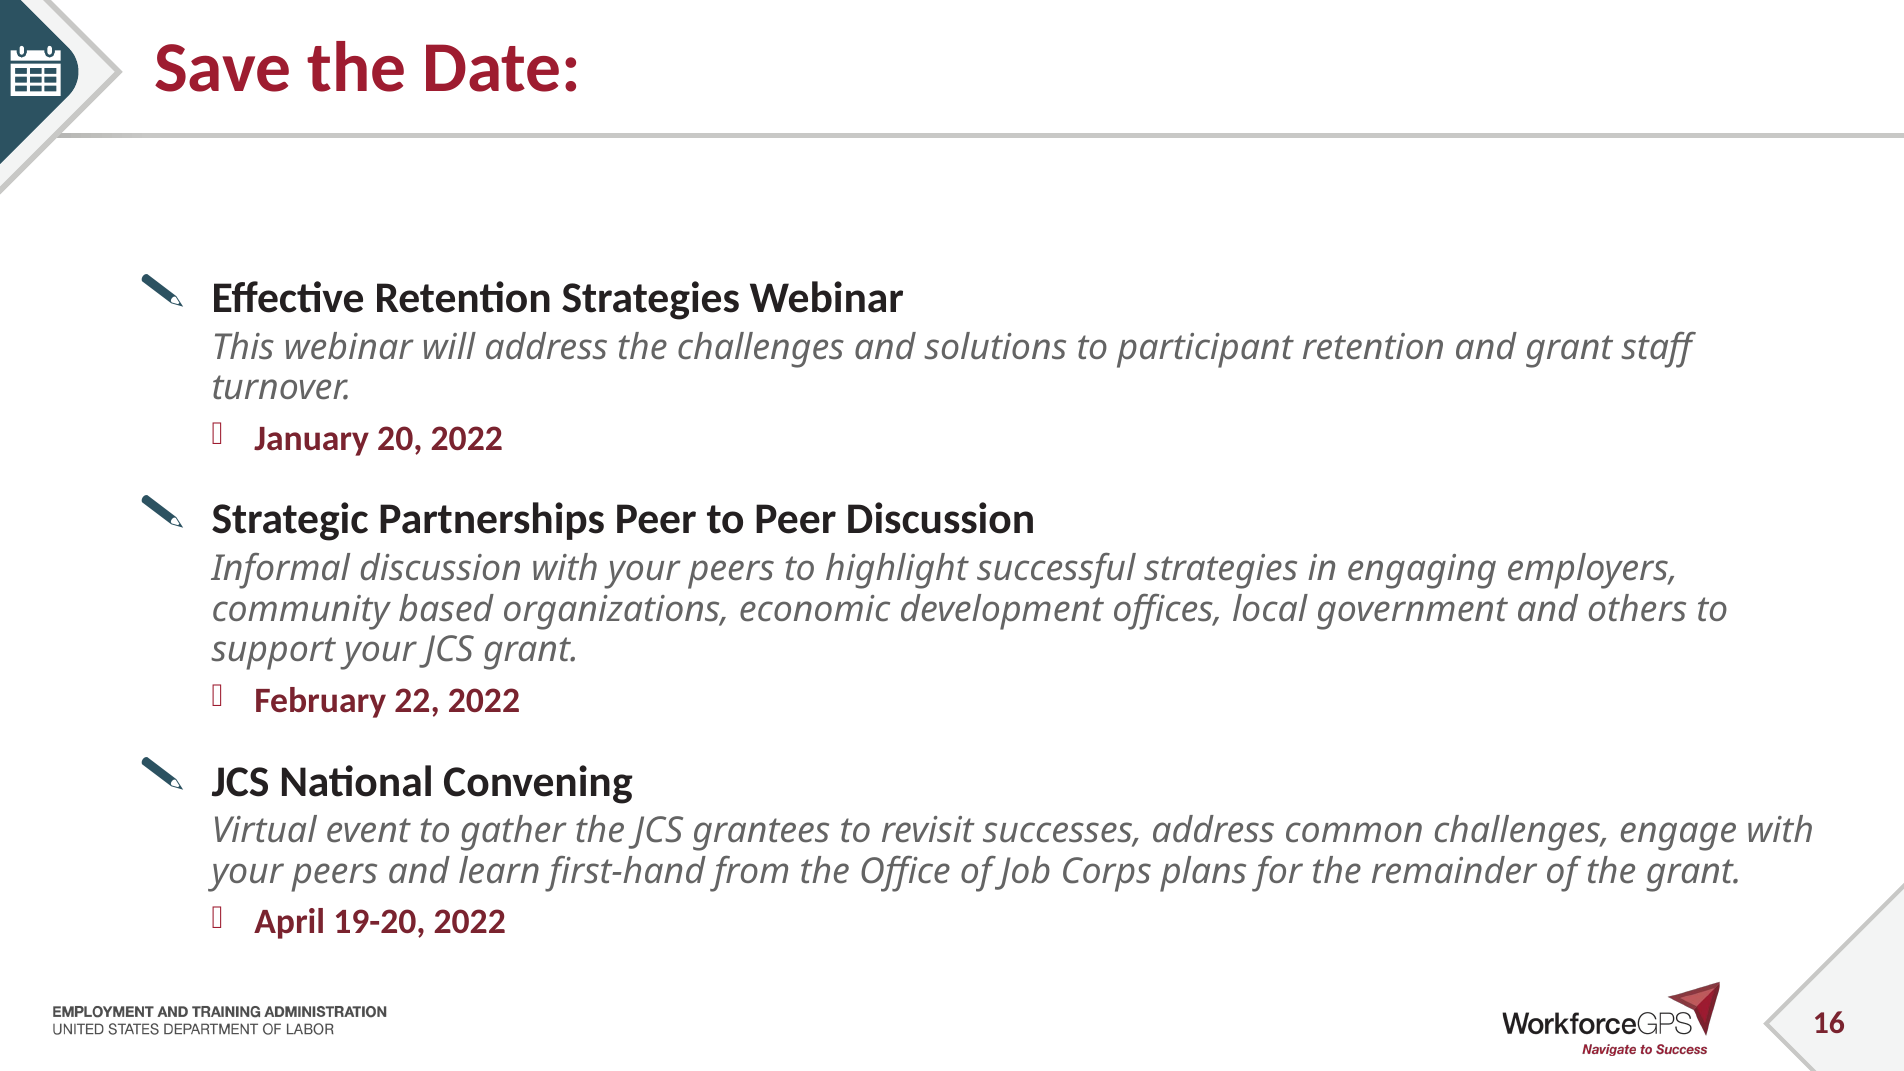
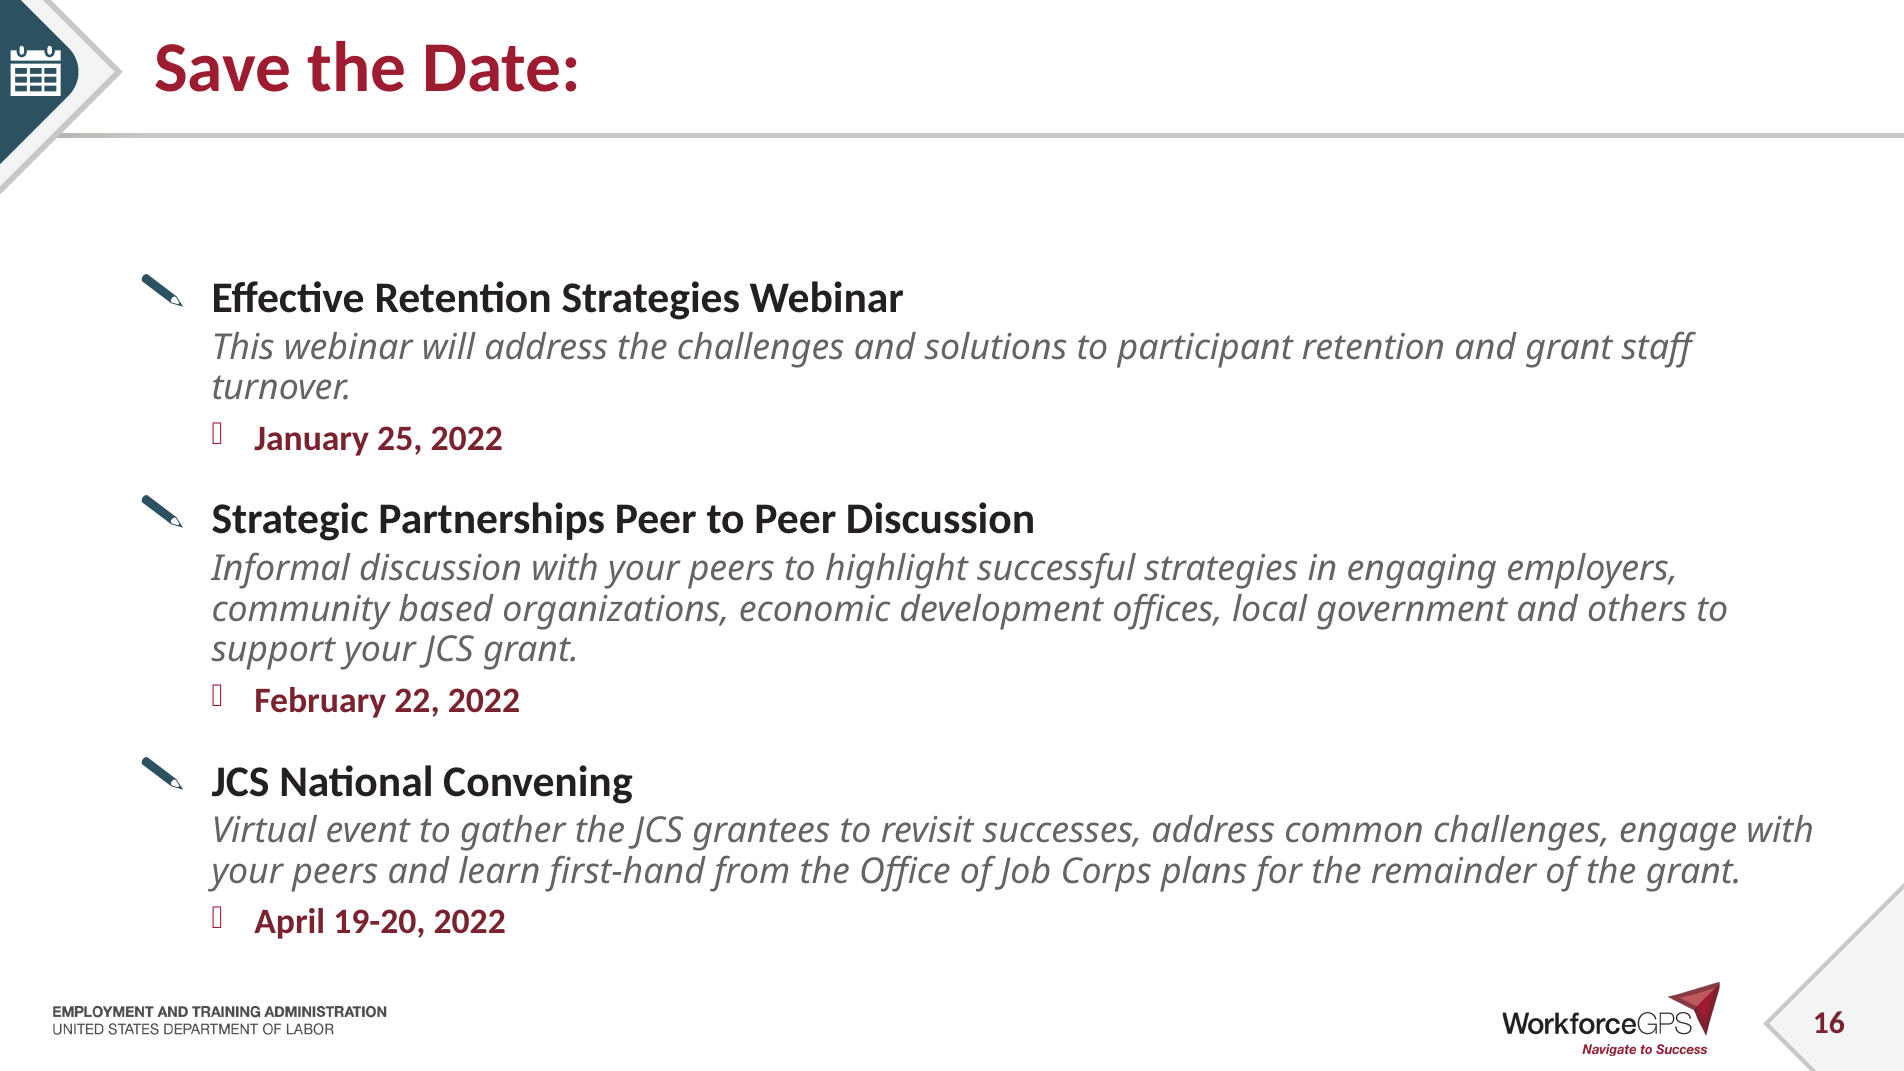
20: 20 -> 25
